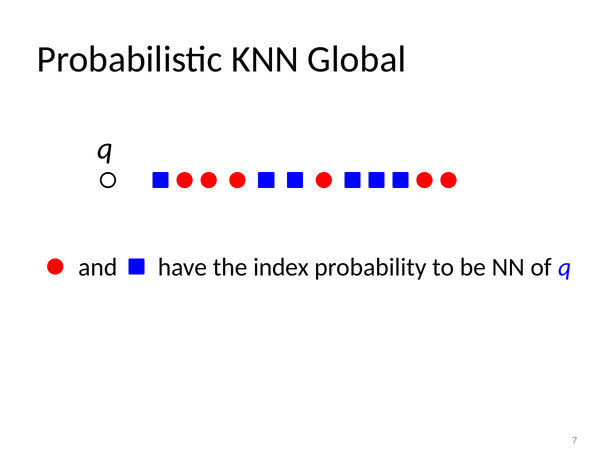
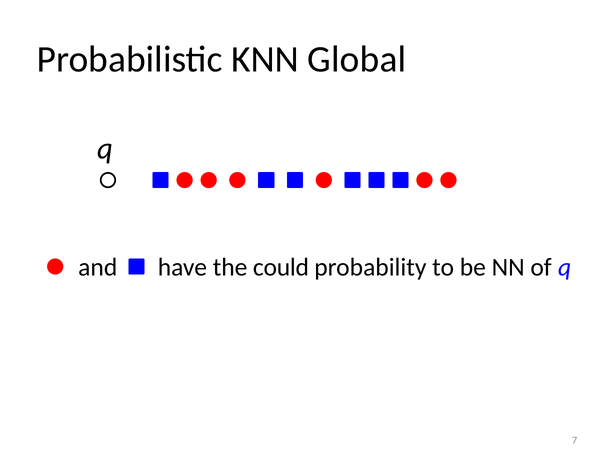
index: index -> could
